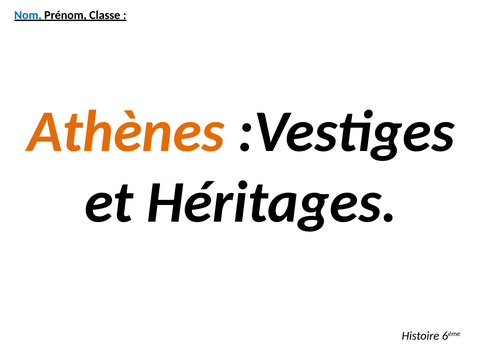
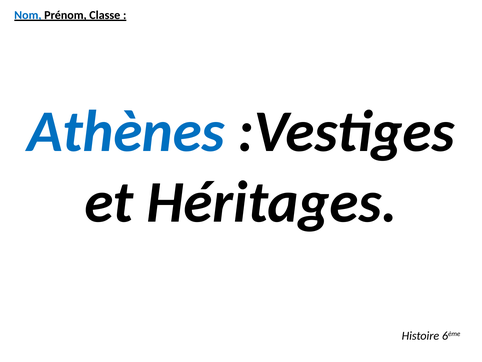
Athènes colour: orange -> blue
